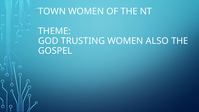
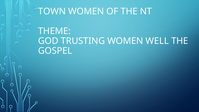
ALSO: ALSO -> WELL
